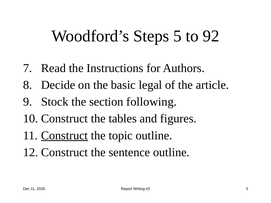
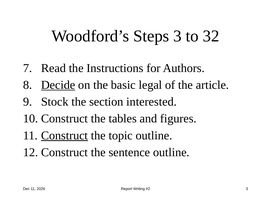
Steps 5: 5 -> 3
92: 92 -> 32
Decide underline: none -> present
following: following -> interested
